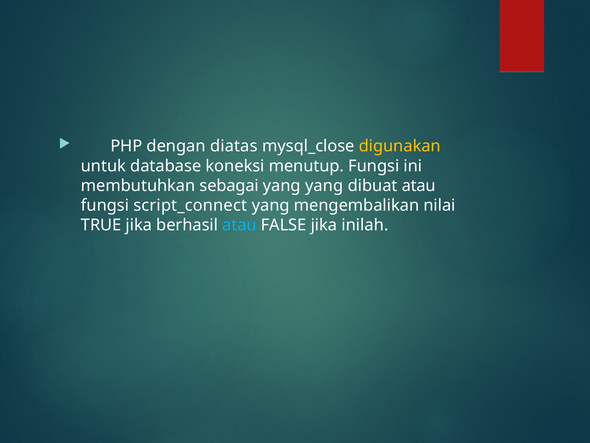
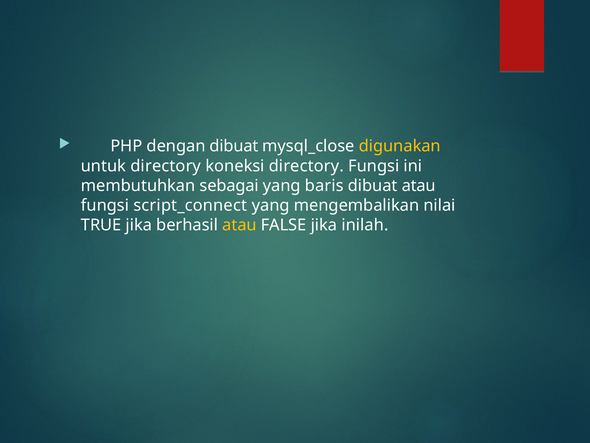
dengan diatas: diatas -> dibuat
untuk database: database -> directory
koneksi menutup: menutup -> directory
yang yang: yang -> baris
atau at (240, 225) colour: light blue -> yellow
